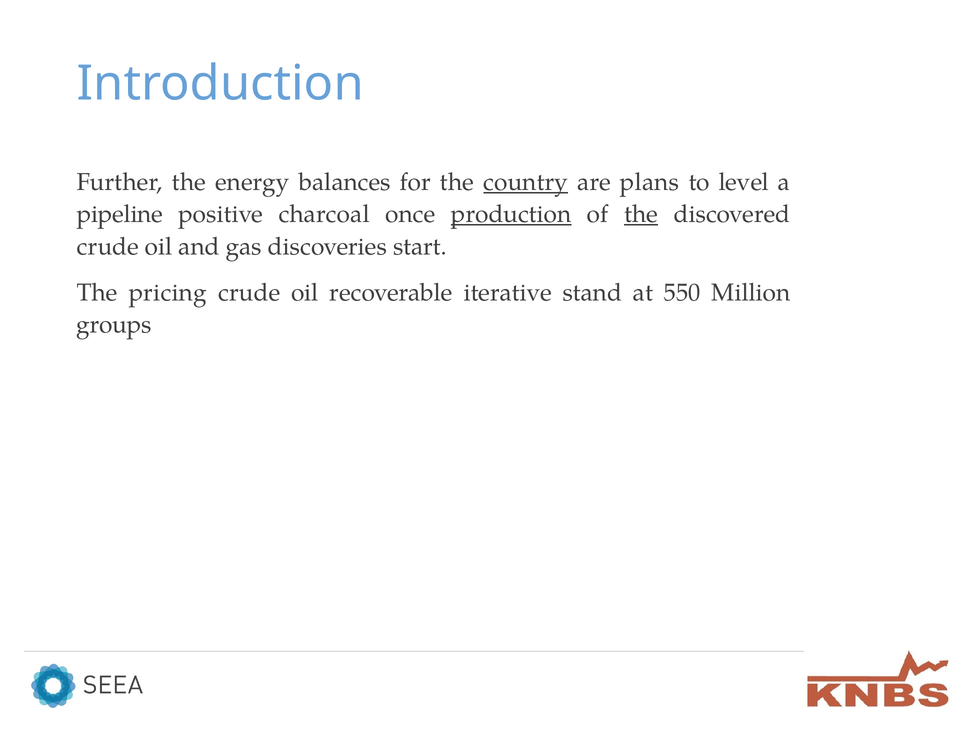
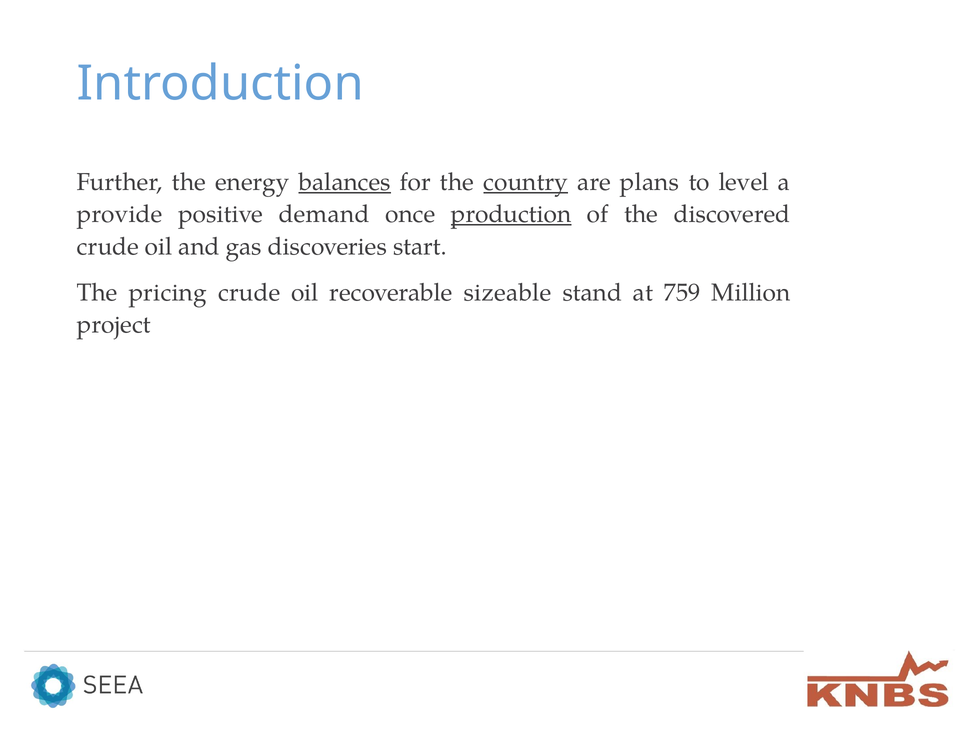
balances underline: none -> present
pipeline: pipeline -> provide
charcoal: charcoal -> demand
the at (641, 215) underline: present -> none
iterative: iterative -> sizeable
550: 550 -> 759
groups: groups -> project
